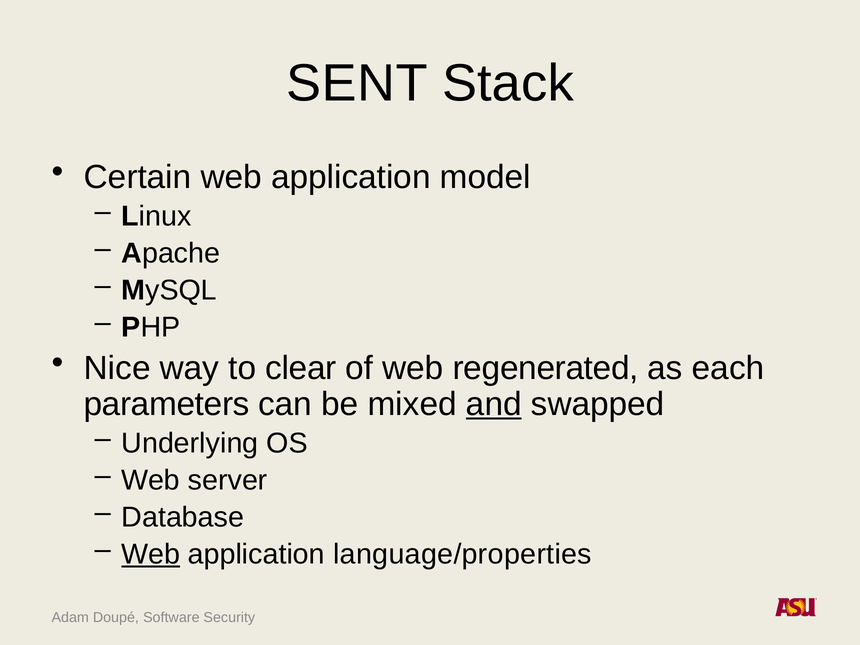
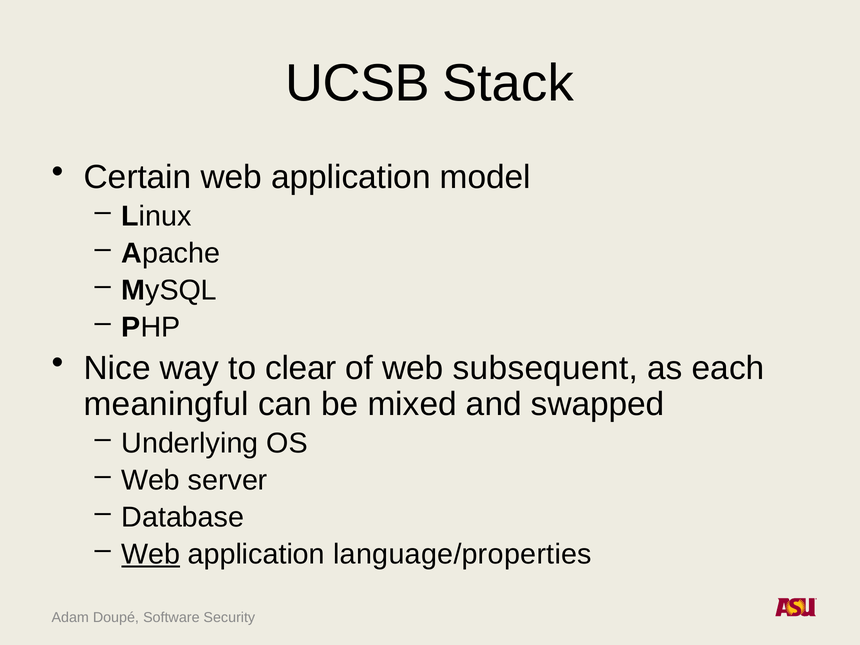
SENT: SENT -> UCSB
regenerated: regenerated -> subsequent
parameters: parameters -> meaningful
and underline: present -> none
